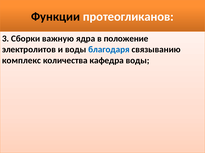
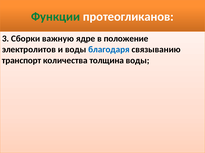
Функции colour: black -> green
ядра: ядра -> ядре
комплекс: комплекс -> транспорт
кафедра: кафедра -> толщина
